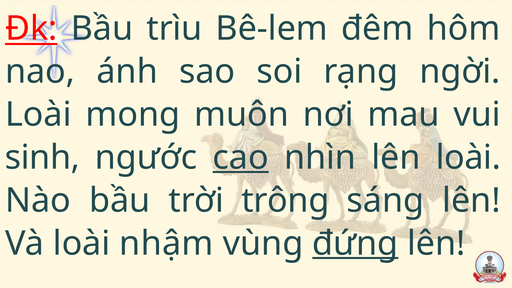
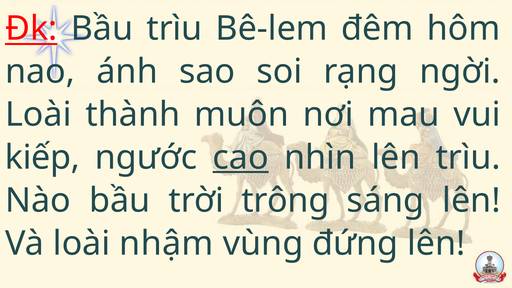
mong: mong -> thành
sinh: sinh -> kiếp
lên loài: loài -> trìu
đứng underline: present -> none
